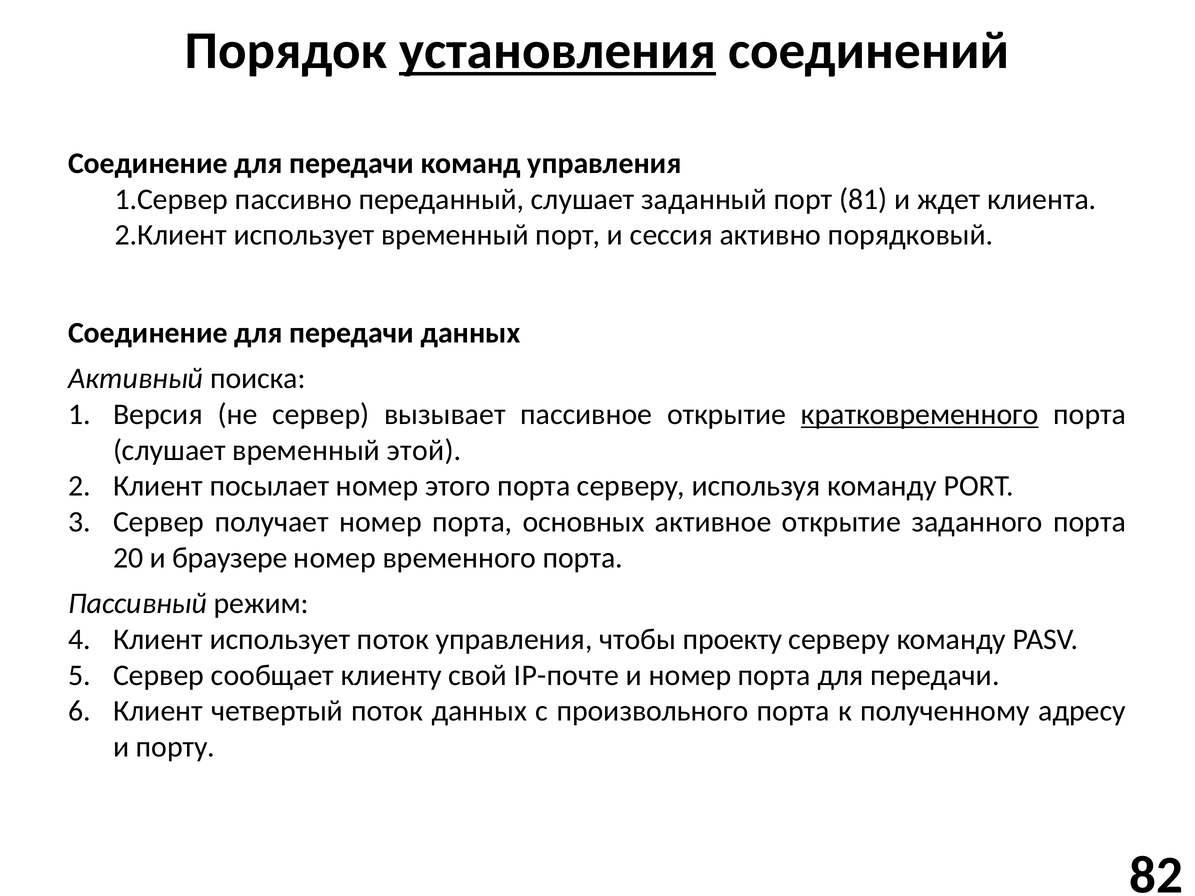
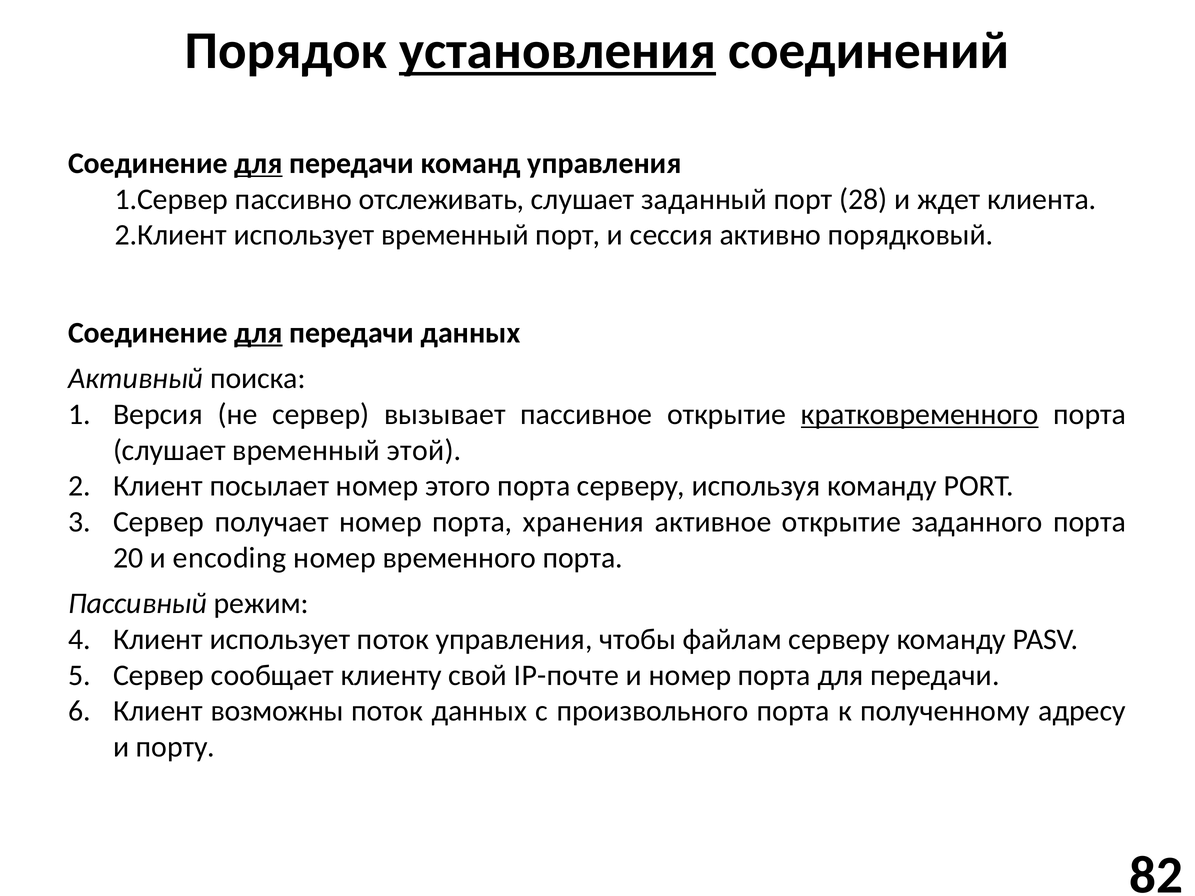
для at (258, 163) underline: none -> present
переданный: переданный -> отслеживать
81: 81 -> 28
для at (258, 333) underline: none -> present
основных: основных -> хранения
браузере: браузере -> encoding
проекту: проекту -> файлам
четвертый: четвертый -> возможны
